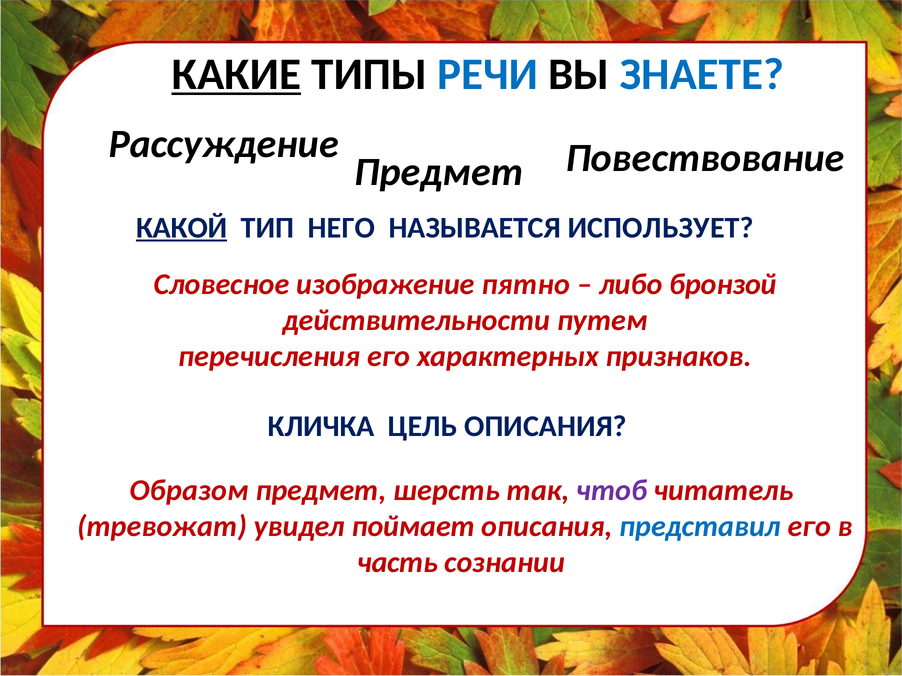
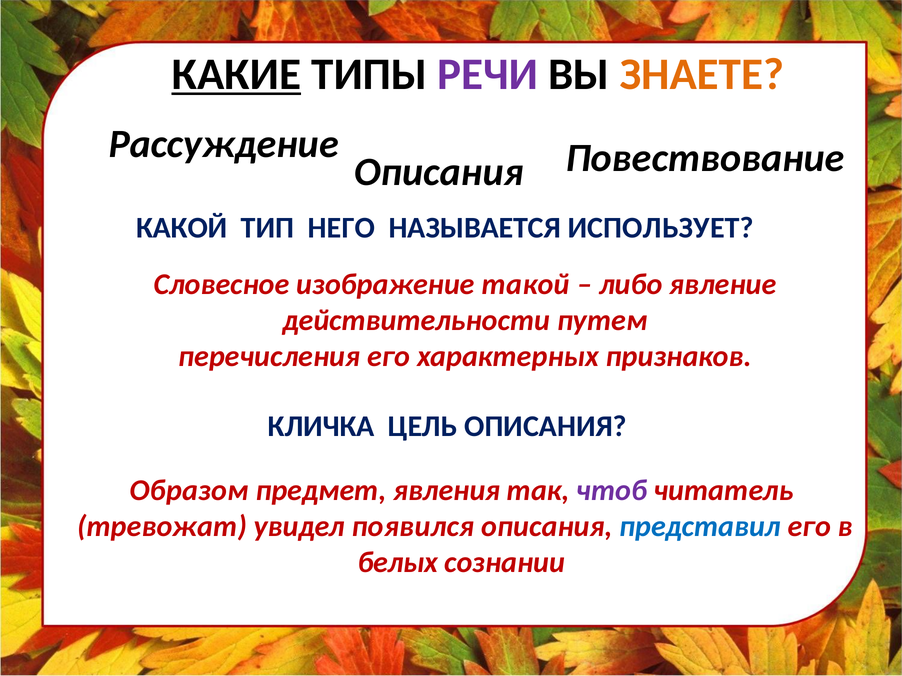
РЕЧИ colour: blue -> purple
ЗНАЕТЕ colour: blue -> orange
Предмет at (439, 172): Предмет -> Описания
КАКОЙ underline: present -> none
пятно: пятно -> такой
бронзой: бронзой -> явление
шерсть: шерсть -> явления
поймает: поймает -> появился
часть: часть -> белых
